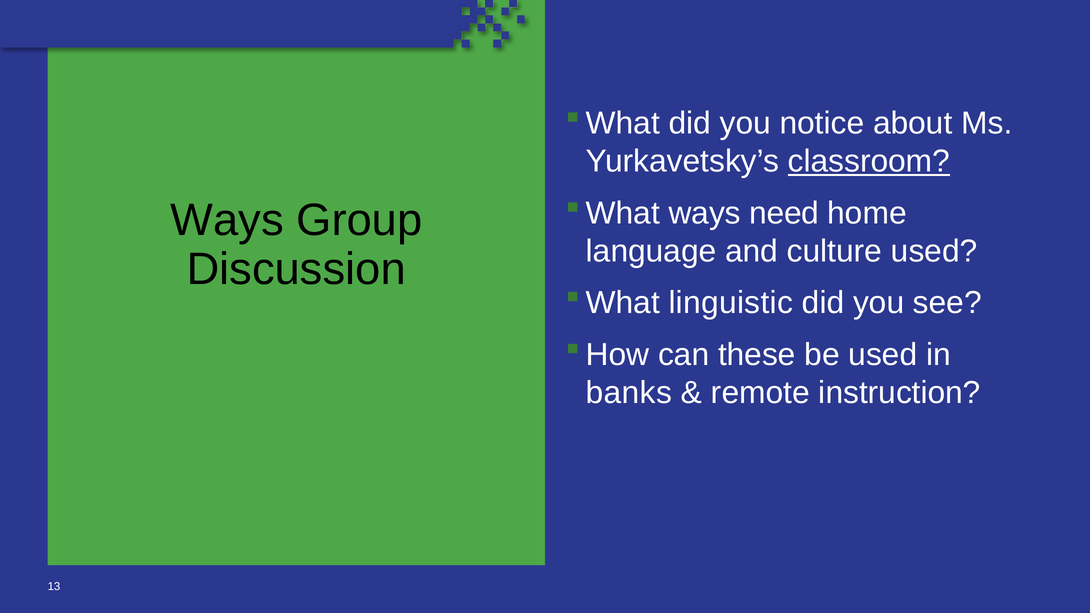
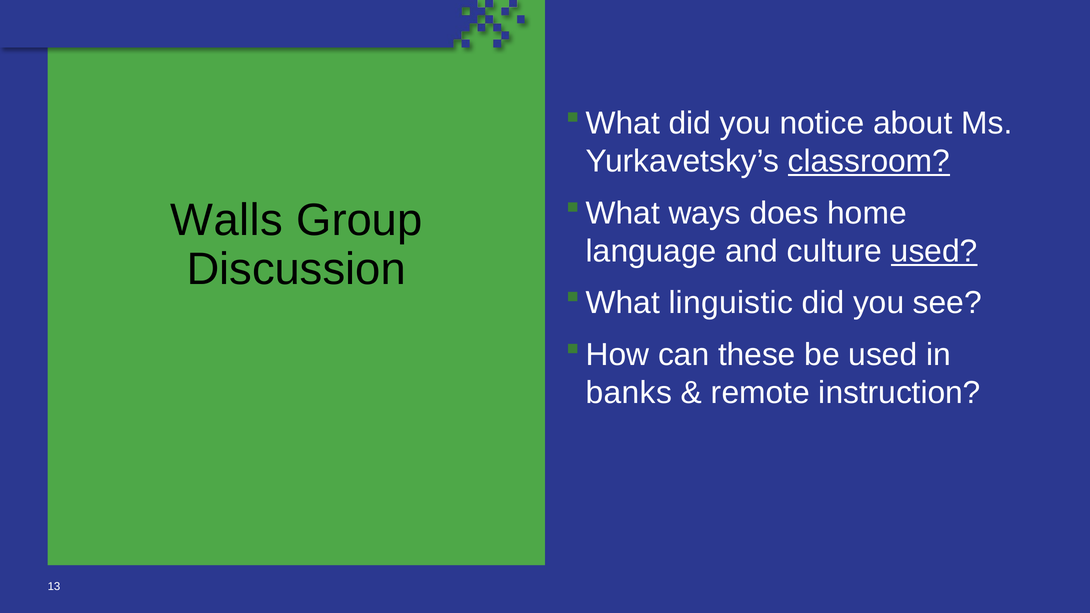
need: need -> does
Ways at (227, 220): Ways -> Walls
used at (934, 251) underline: none -> present
